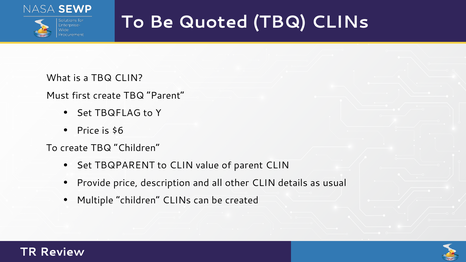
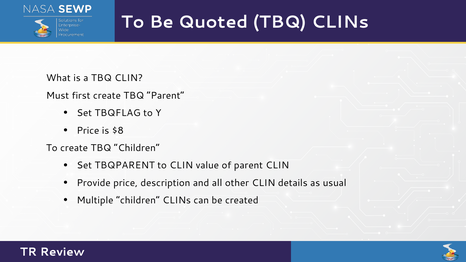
$6: $6 -> $8
